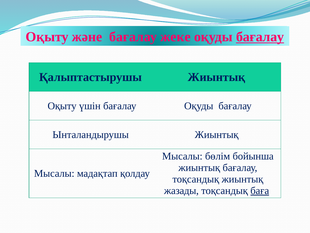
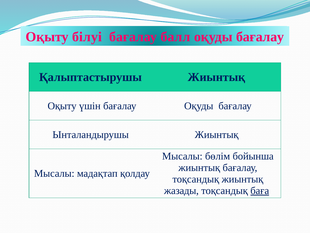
және: және -> білуі
жеке: жеке -> балл
бағалау at (260, 37) underline: present -> none
